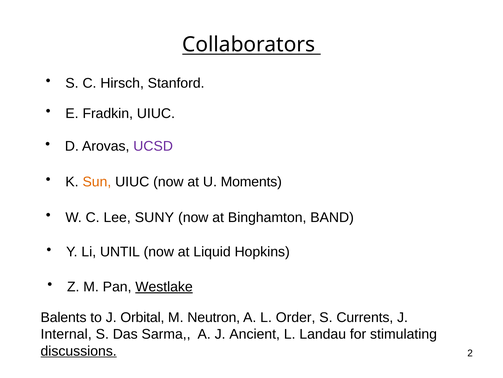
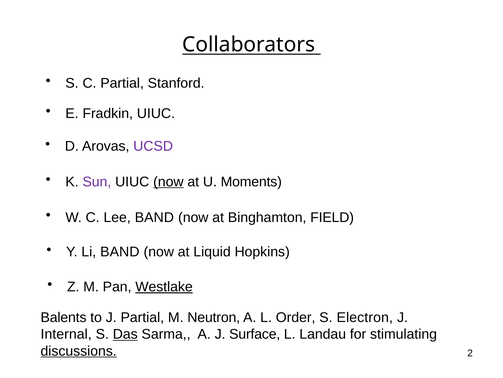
C Hirsch: Hirsch -> Partial
Sun colour: orange -> purple
now at (168, 181) underline: none -> present
Lee SUNY: SUNY -> BAND
BAND: BAND -> FIELD
Li UNTIL: UNTIL -> BAND
J Orbital: Orbital -> Partial
Currents: Currents -> Electron
Das underline: none -> present
Ancient: Ancient -> Surface
